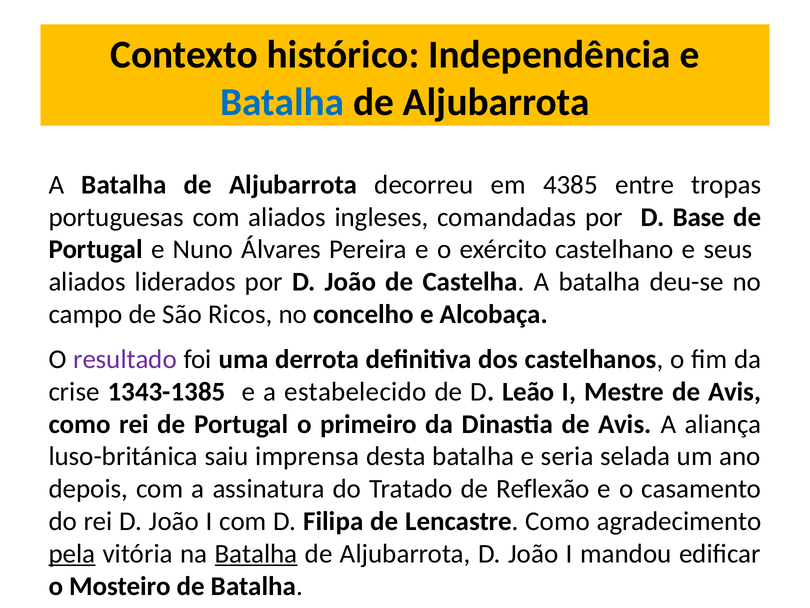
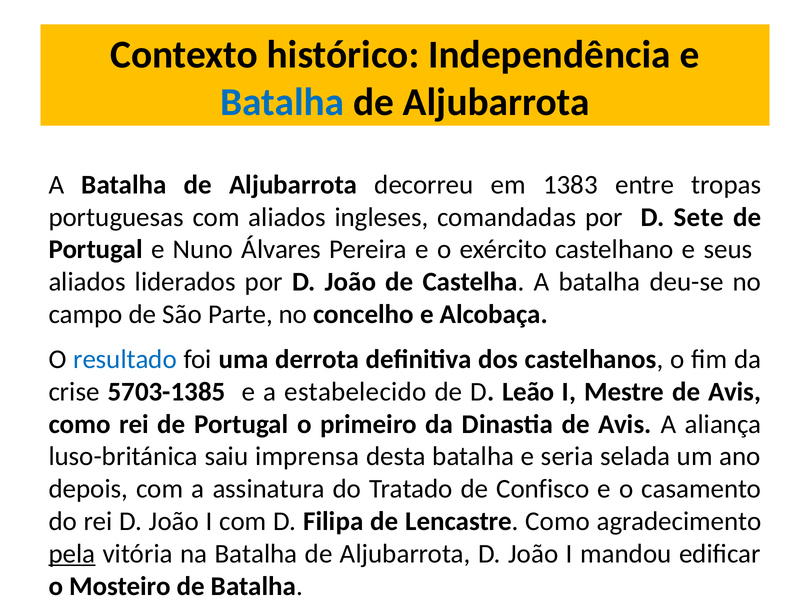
4385: 4385 -> 1383
Base: Base -> Sete
Ricos: Ricos -> Parte
resultado colour: purple -> blue
1343-1385: 1343-1385 -> 5703-1385
Reflexão: Reflexão -> Confisco
Batalha at (256, 553) underline: present -> none
